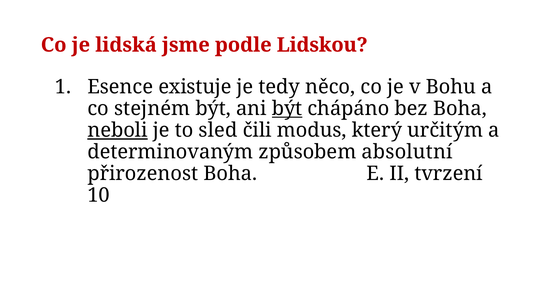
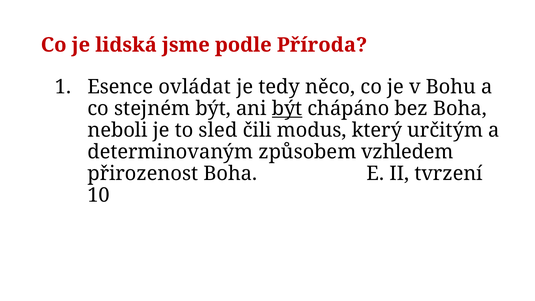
Lidskou: Lidskou -> Příroda
existuje: existuje -> ovládat
neboli underline: present -> none
absolutní: absolutní -> vzhledem
